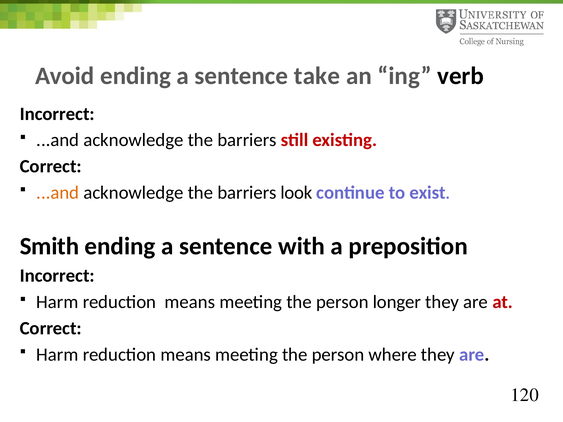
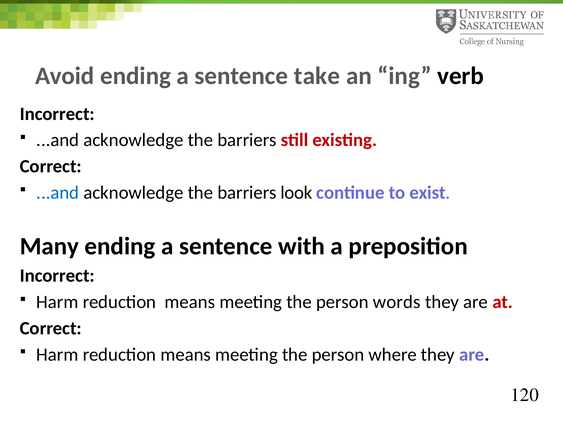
...and at (58, 193) colour: orange -> blue
Smith: Smith -> Many
longer: longer -> words
